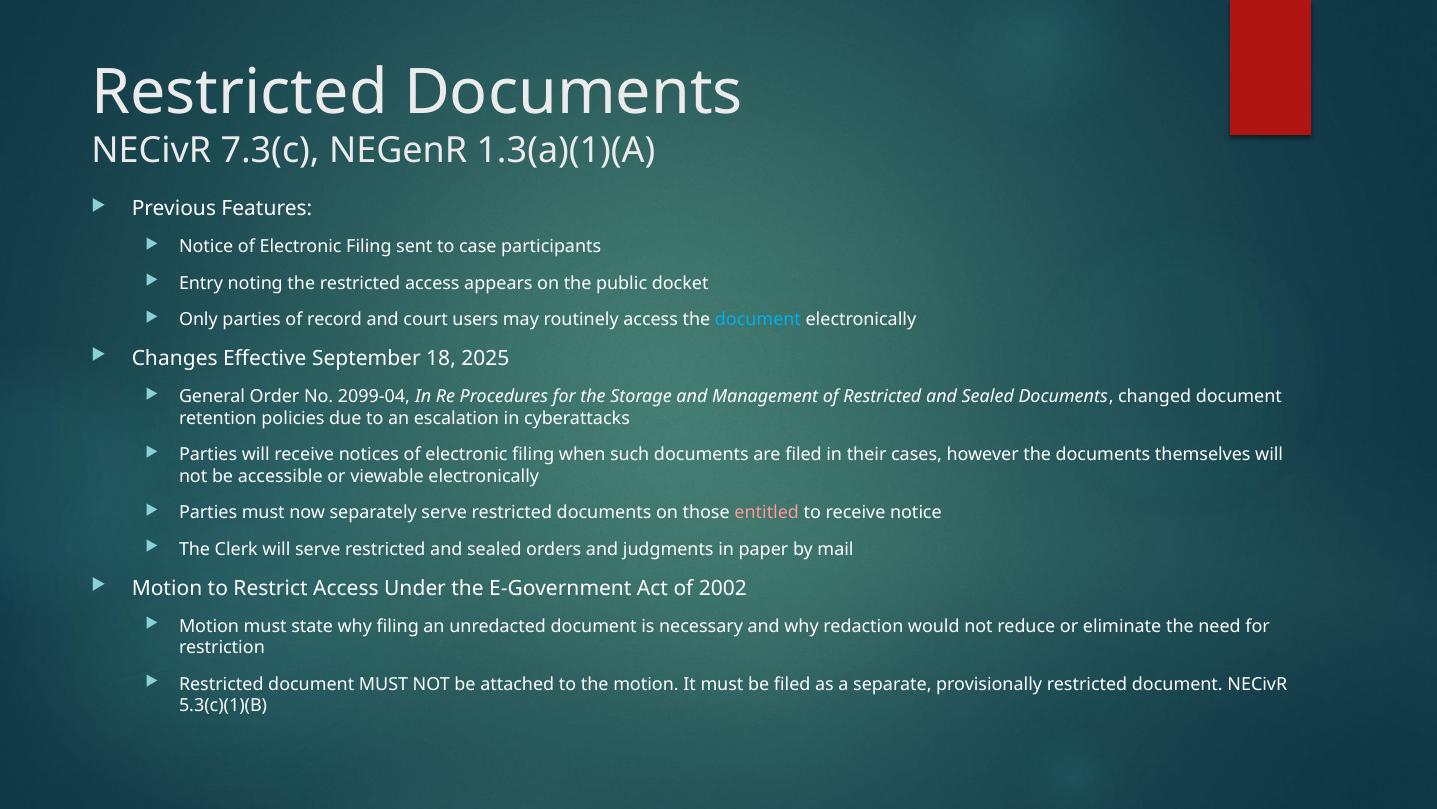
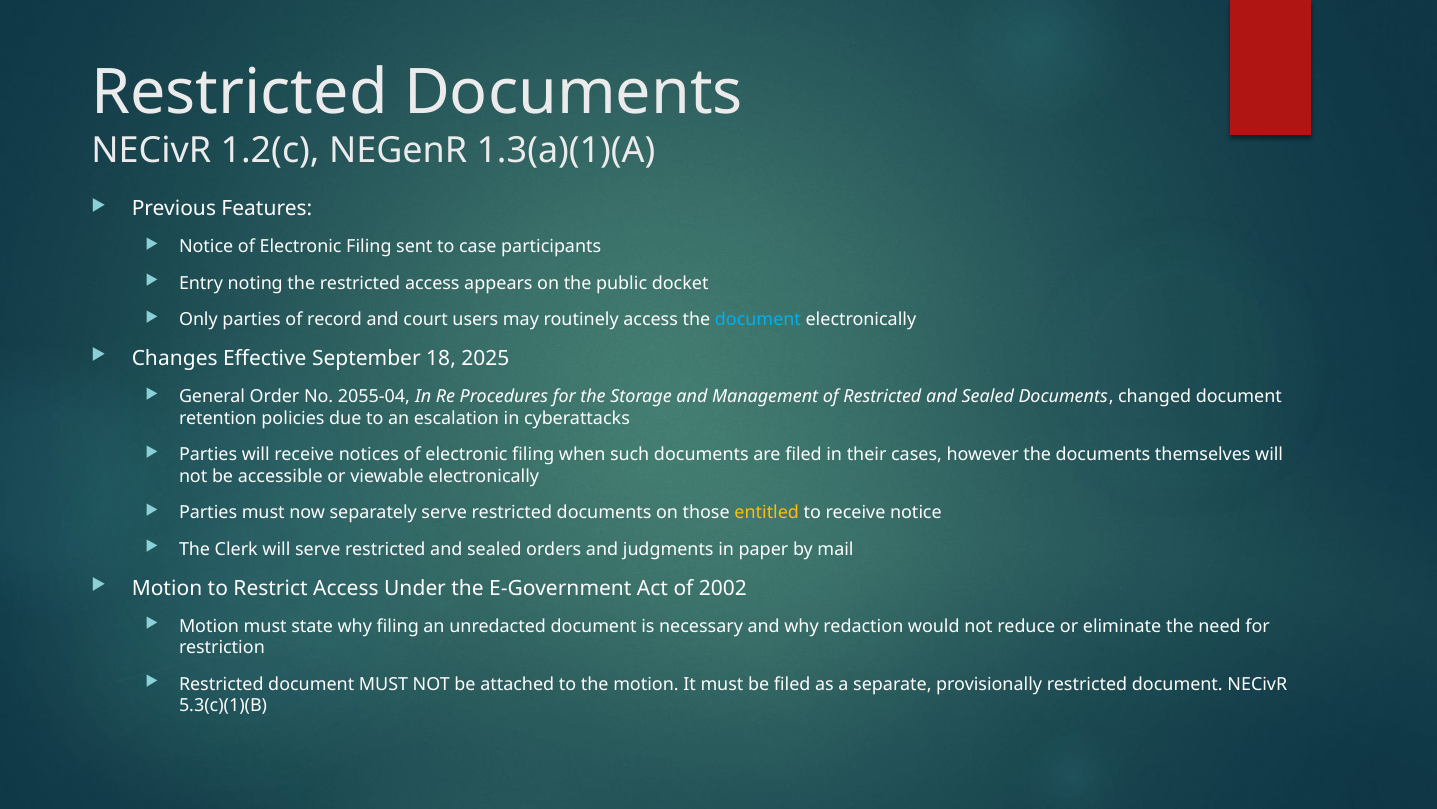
7.3(c: 7.3(c -> 1.2(c
2099-04: 2099-04 -> 2055-04
entitled colour: pink -> yellow
